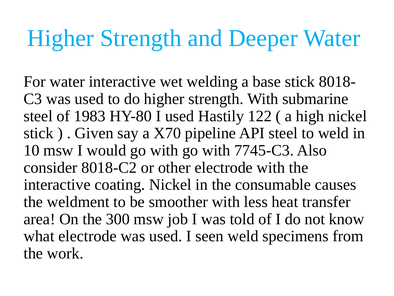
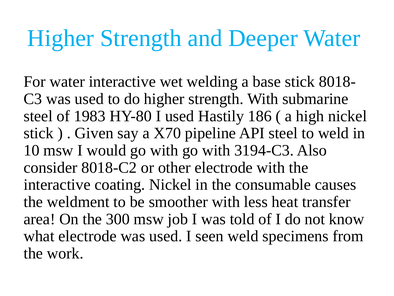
122: 122 -> 186
7745-C3: 7745-C3 -> 3194-C3
